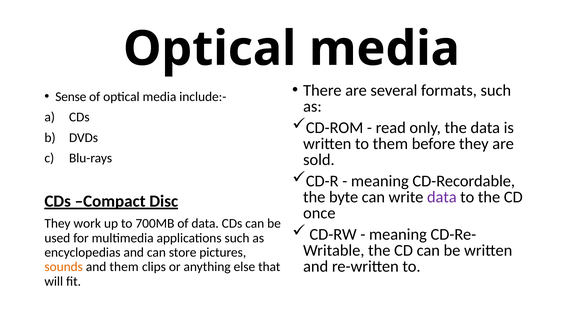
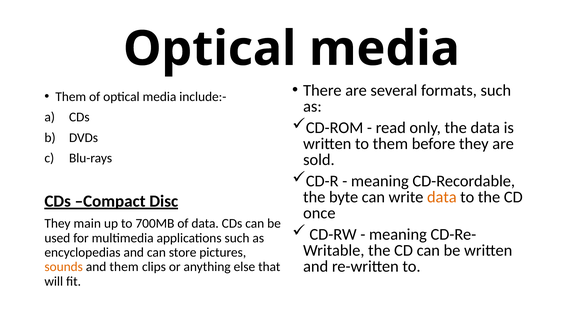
Sense at (71, 97): Sense -> Them
data at (442, 197) colour: purple -> orange
work: work -> main
